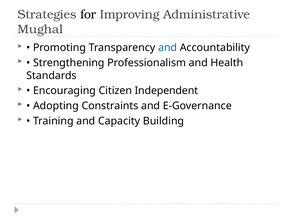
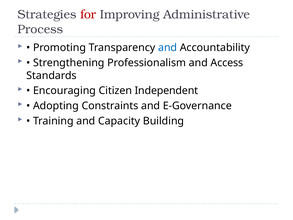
for colour: black -> red
Mughal: Mughal -> Process
Health: Health -> Access
